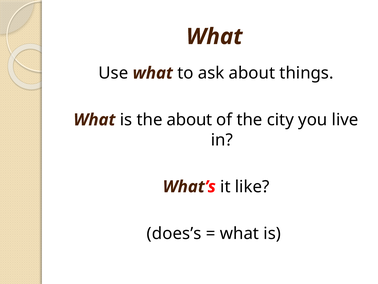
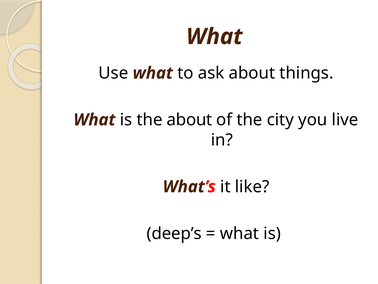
does’s: does’s -> deep’s
